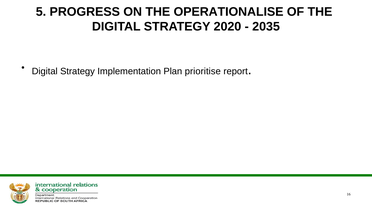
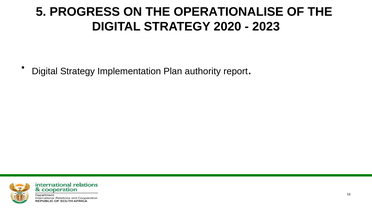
2035: 2035 -> 2023
prioritise: prioritise -> authority
